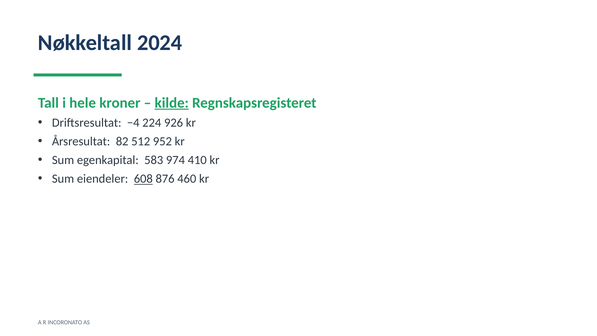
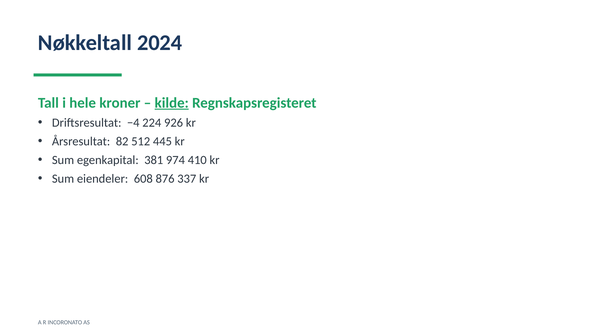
952: 952 -> 445
583: 583 -> 381
608 underline: present -> none
460: 460 -> 337
